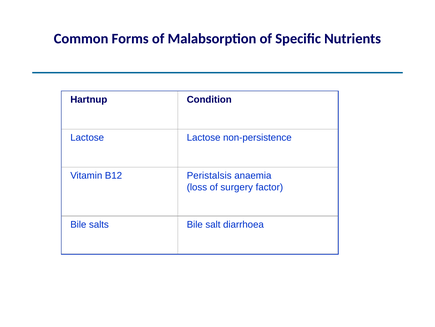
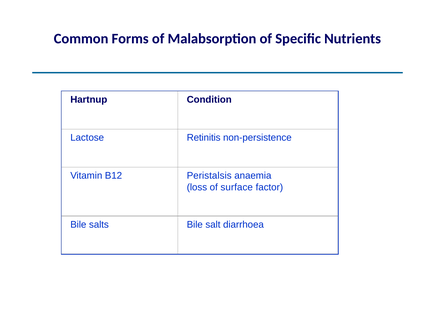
Lactose Lactose: Lactose -> Retinitis
surgery: surgery -> surface
